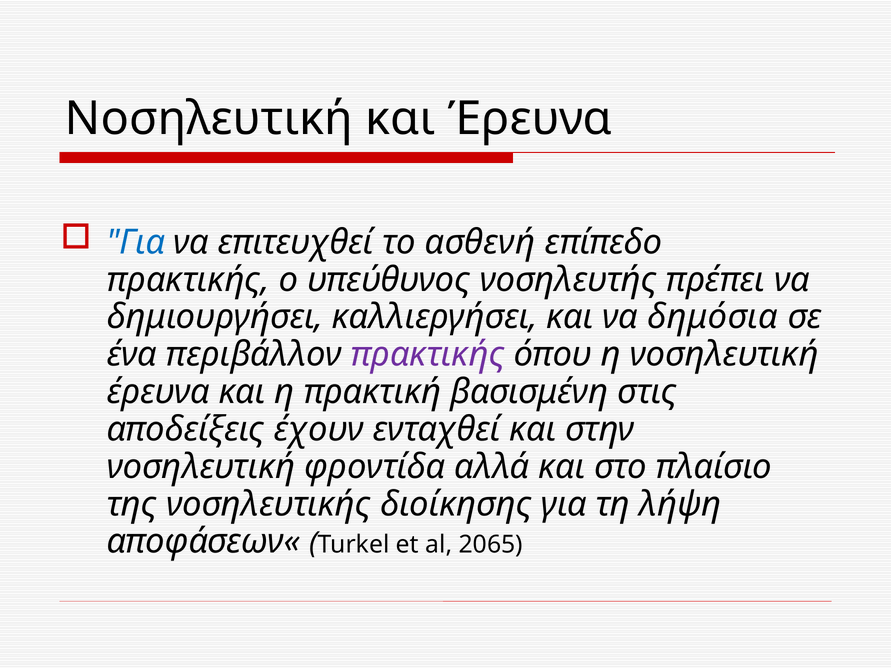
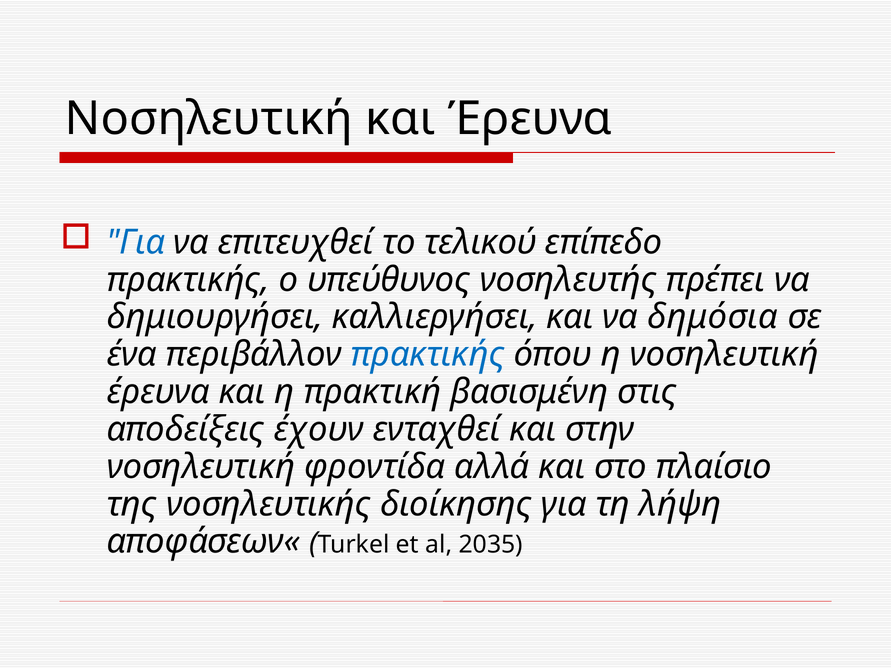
ασθενή: ασθενή -> τελικού
πρακτικής at (428, 355) colour: purple -> blue
2065: 2065 -> 2035
